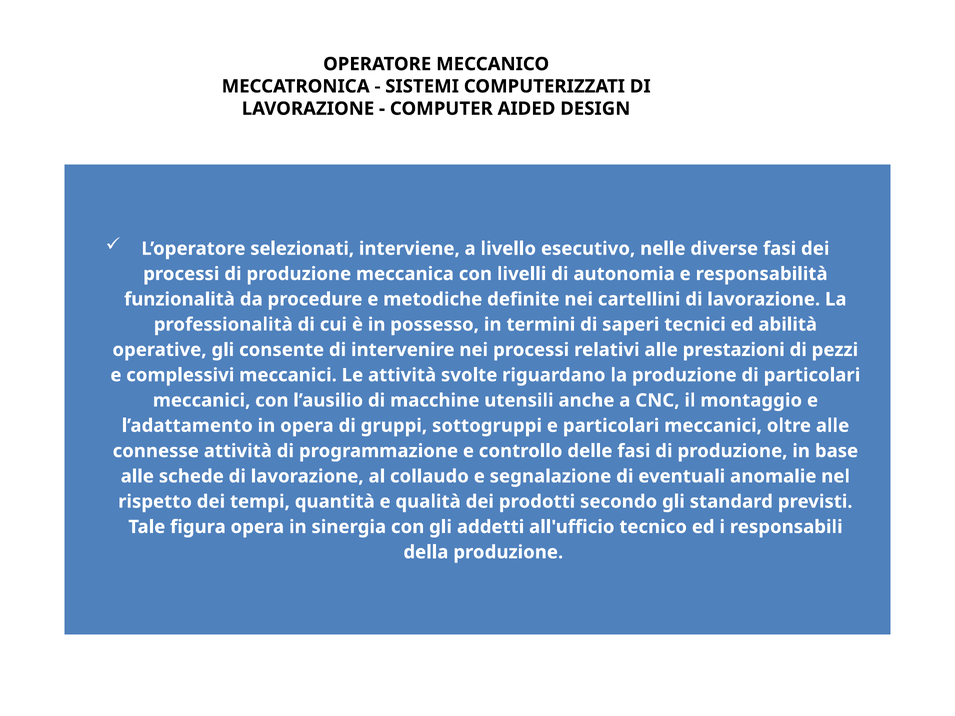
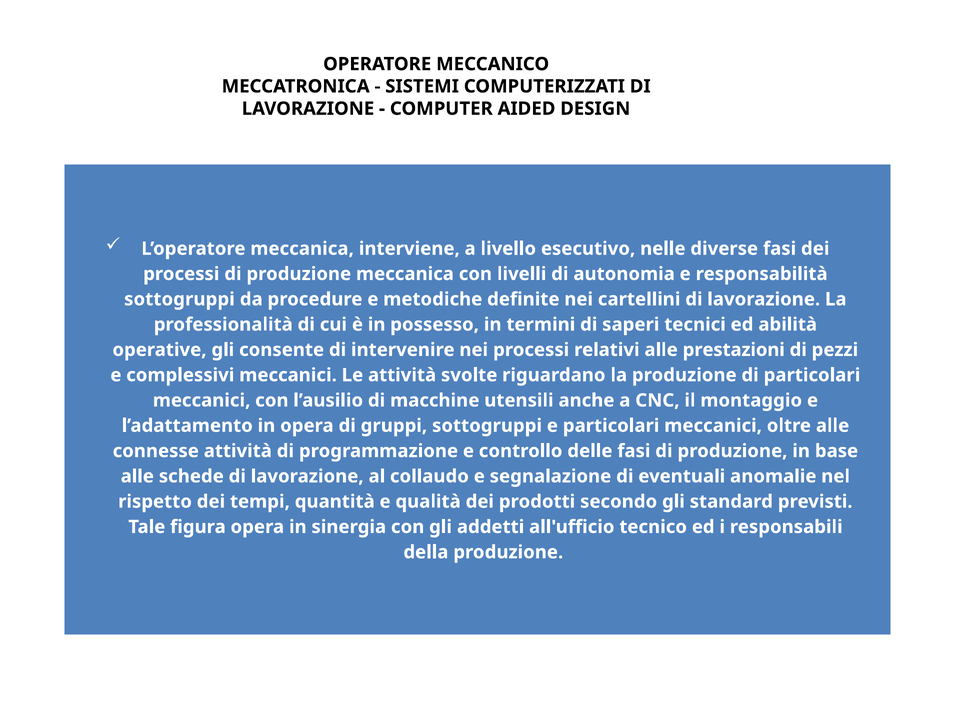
L’operatore selezionati: selezionati -> meccanica
funzionalità at (180, 299): funzionalità -> sottogruppi
